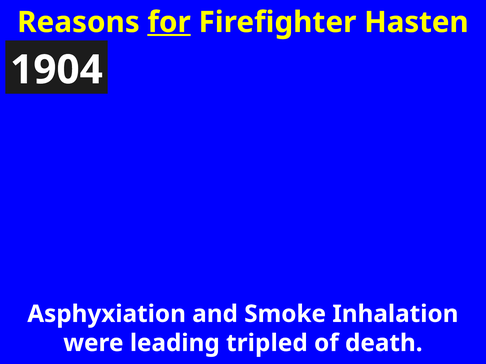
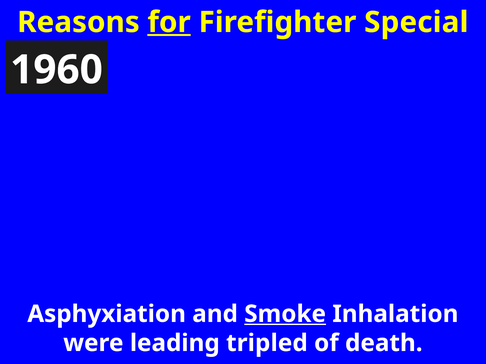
Hasten: Hasten -> Special
1904: 1904 -> 1960
Smoke underline: none -> present
